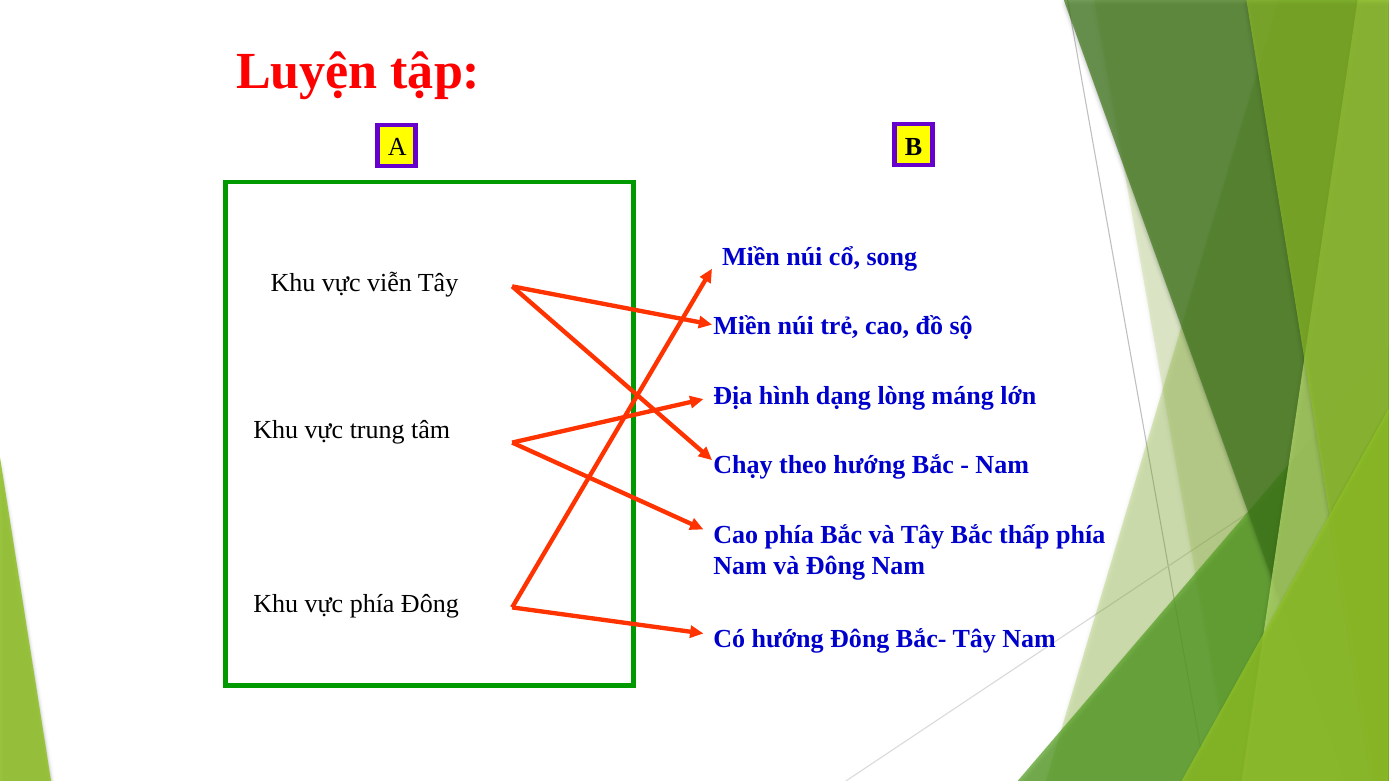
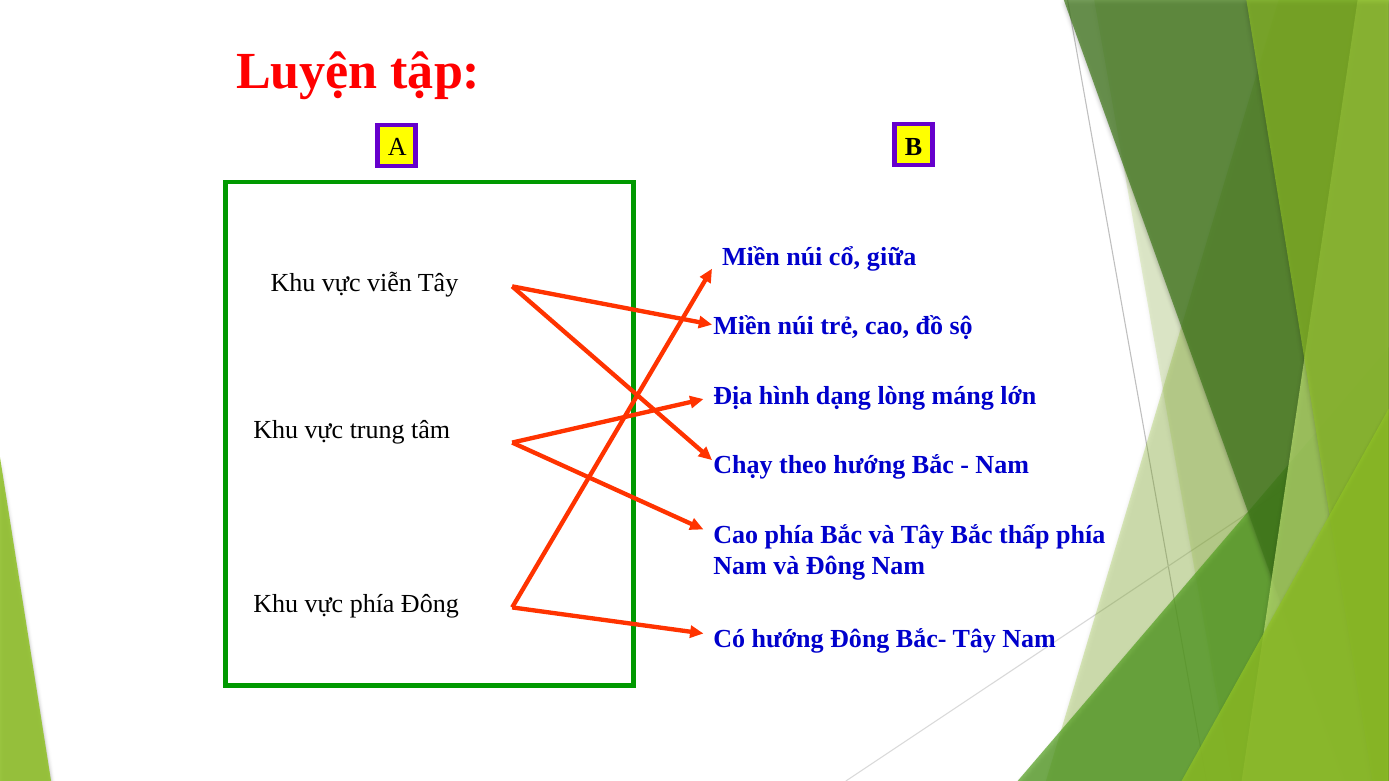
song: song -> giữa
